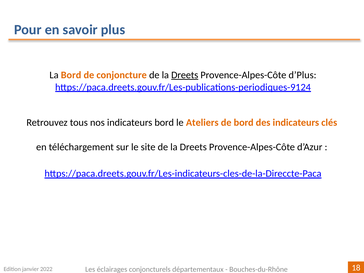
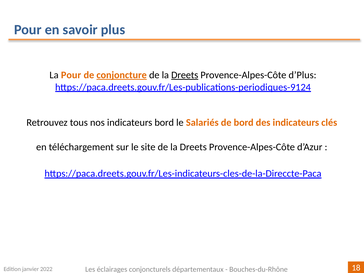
La Bord: Bord -> Pour
conjoncture underline: none -> present
Ateliers: Ateliers -> Salariés
